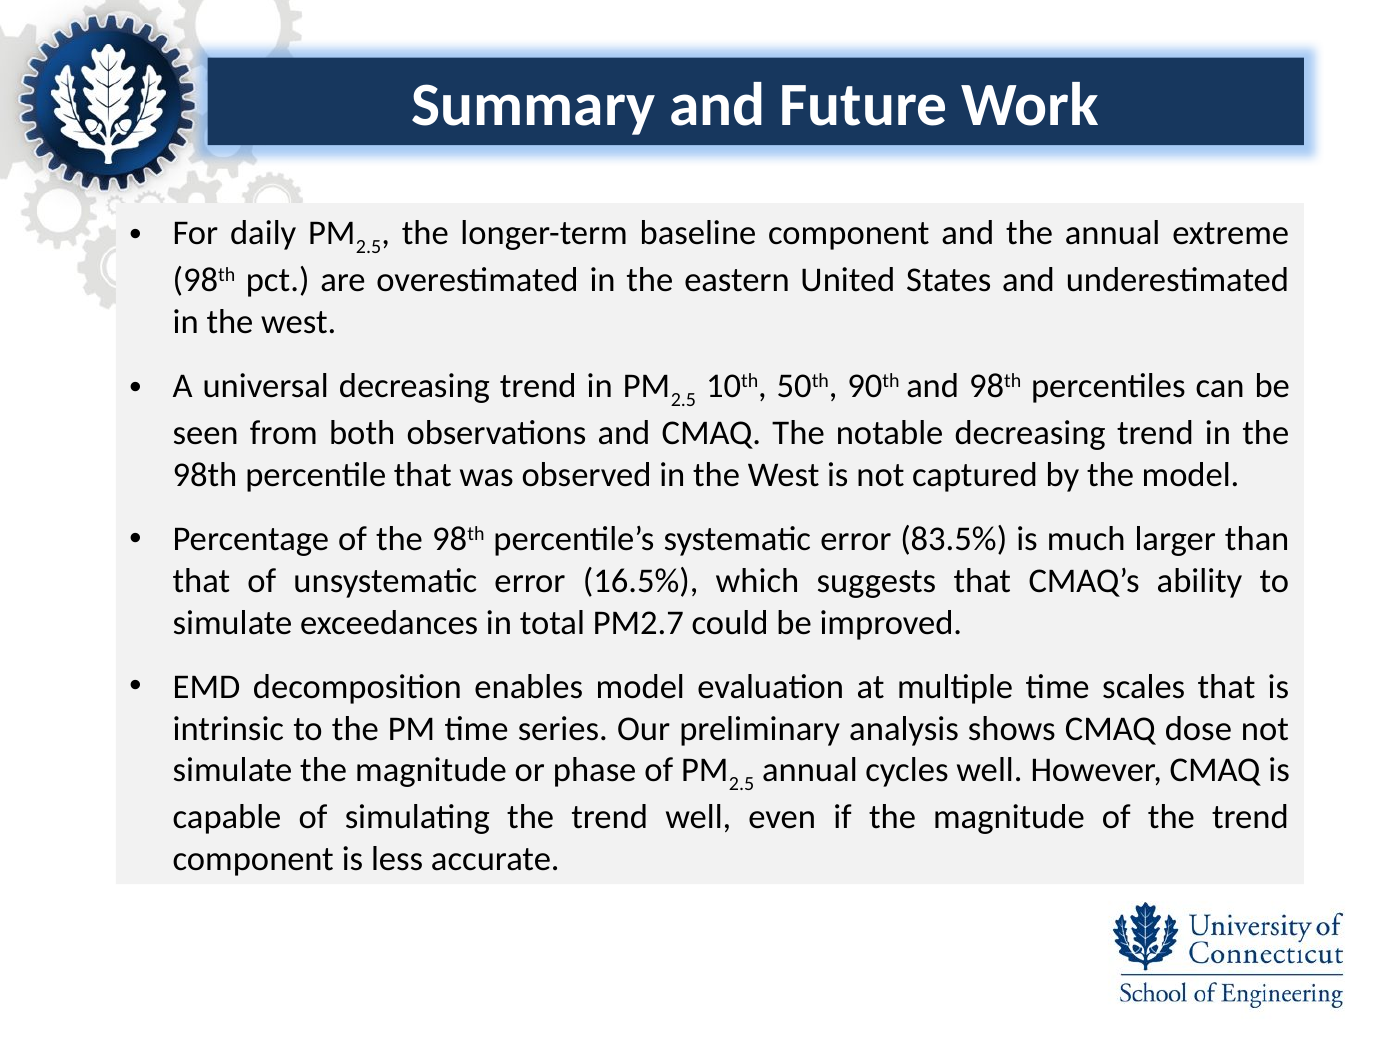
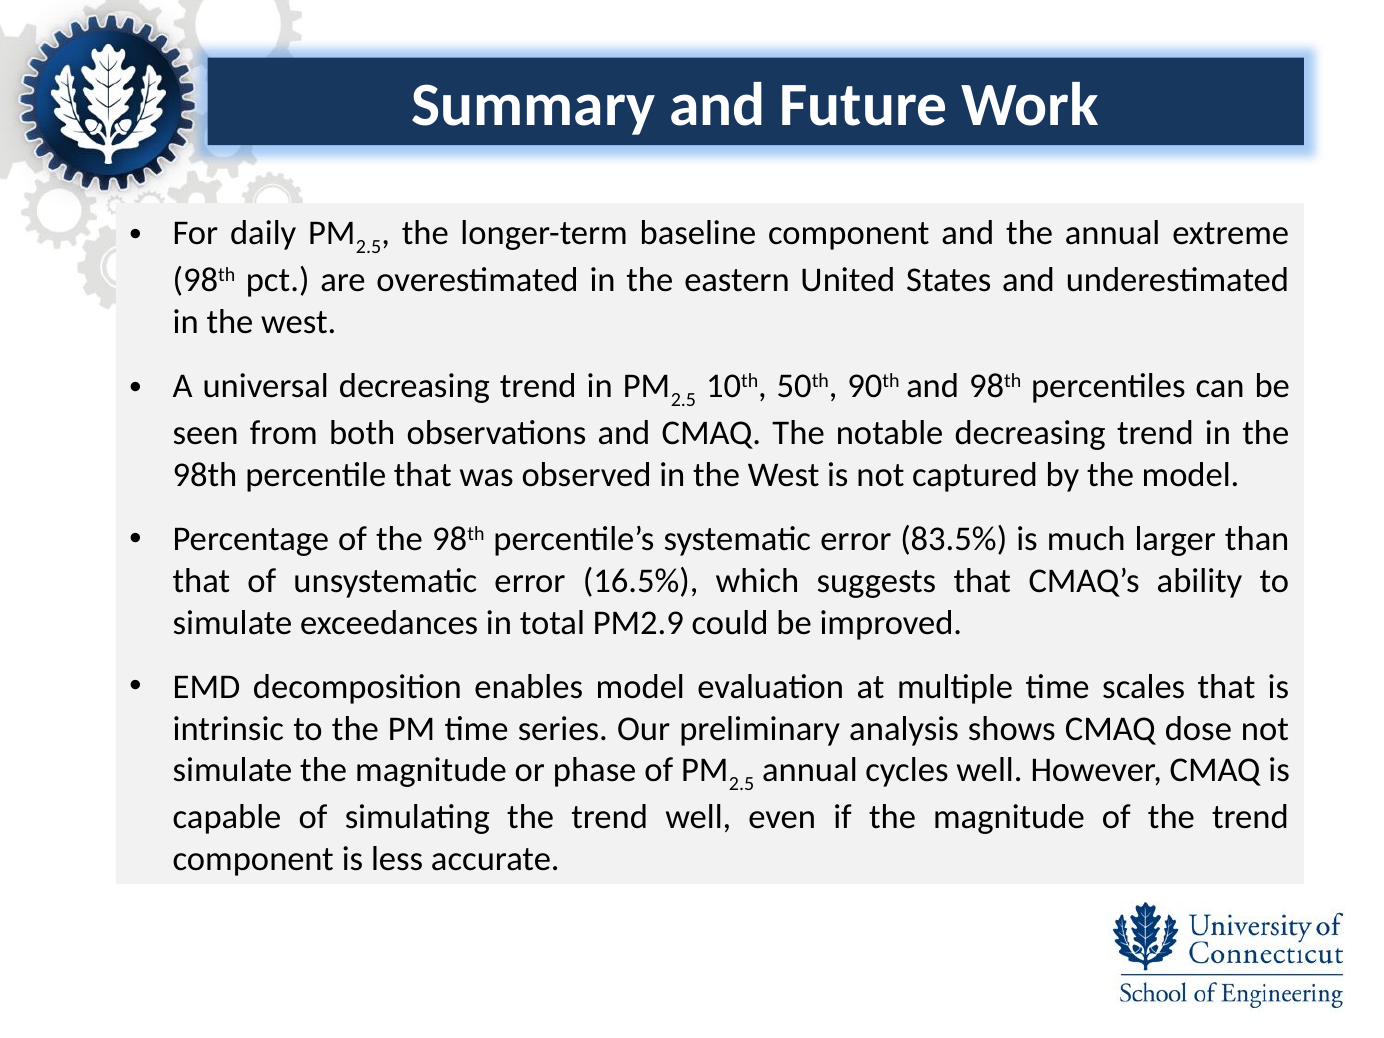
PM2.7: PM2.7 -> PM2.9
